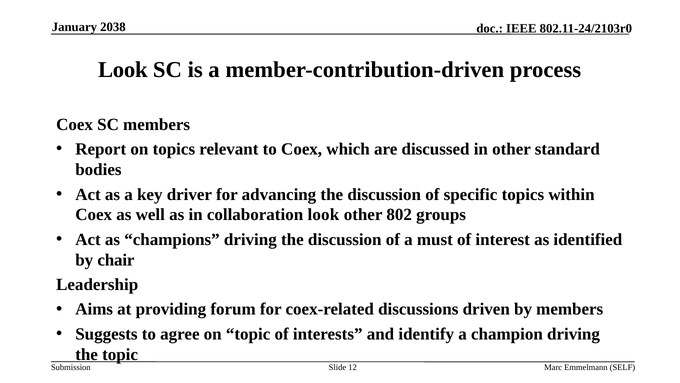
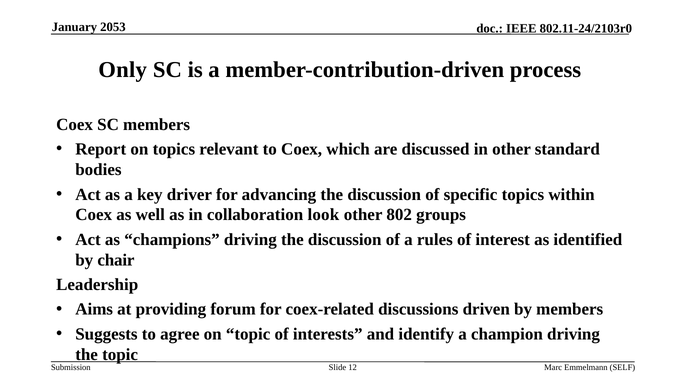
2038: 2038 -> 2053
Look at (123, 70): Look -> Only
must: must -> rules
